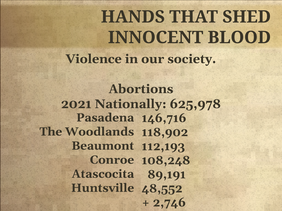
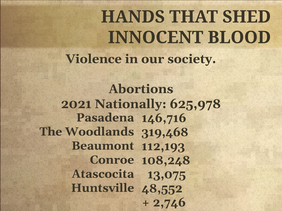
118,902: 118,902 -> 319,468
89,191: 89,191 -> 13,075
